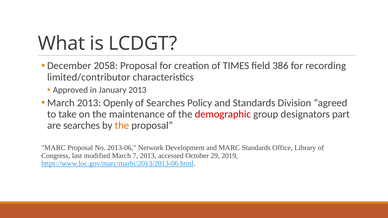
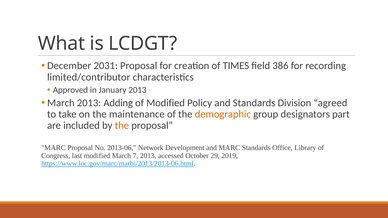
2058: 2058 -> 2031
Openly: Openly -> Adding
of Searches: Searches -> Modified
demographic colour: red -> orange
are searches: searches -> included
